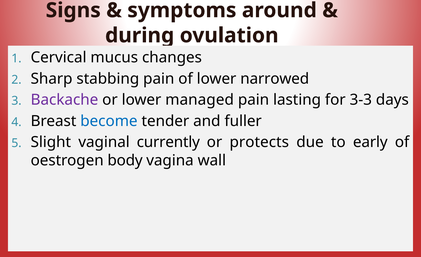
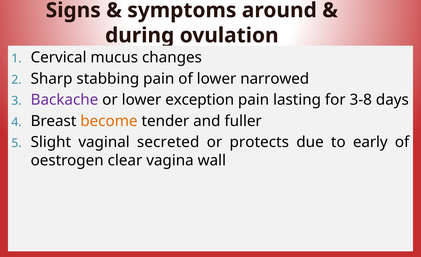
managed: managed -> exception
3-3: 3-3 -> 3-8
become colour: blue -> orange
currently: currently -> secreted
body: body -> clear
